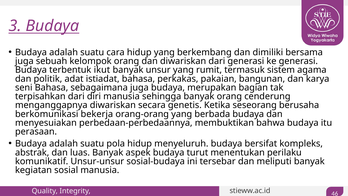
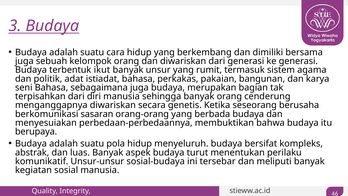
bekerja: bekerja -> sasaran
perasaan: perasaan -> berupaya
